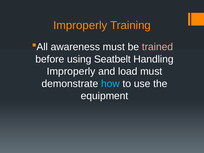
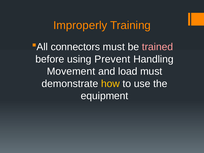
awareness: awareness -> connectors
Seatbelt: Seatbelt -> Prevent
Improperly at (71, 71): Improperly -> Movement
how colour: light blue -> yellow
